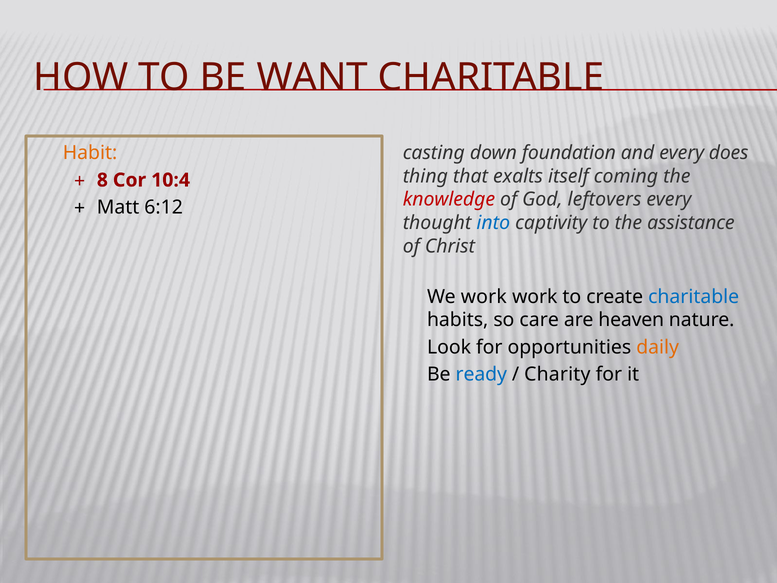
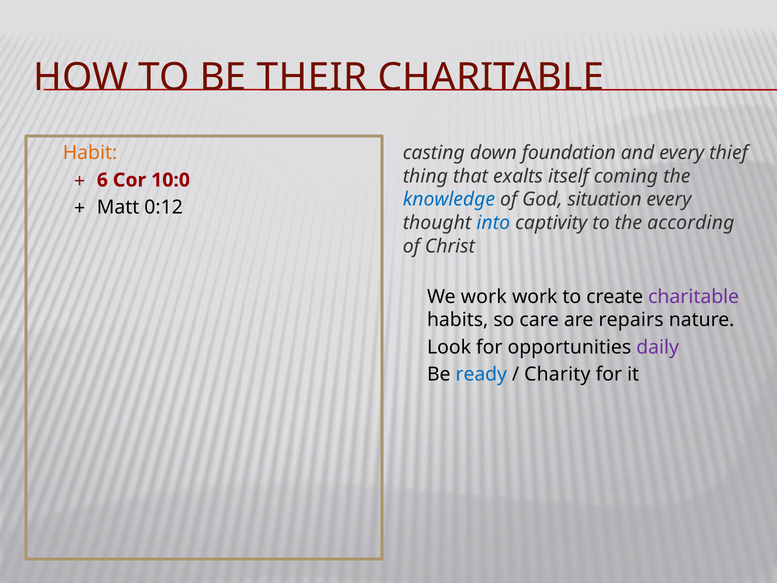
WANT: WANT -> THEIR
does: does -> thief
8: 8 -> 6
10:4: 10:4 -> 10:0
knowledge colour: red -> blue
leftovers: leftovers -> situation
6:12: 6:12 -> 0:12
assistance: assistance -> according
charitable at (694, 297) colour: blue -> purple
heaven: heaven -> repairs
daily colour: orange -> purple
